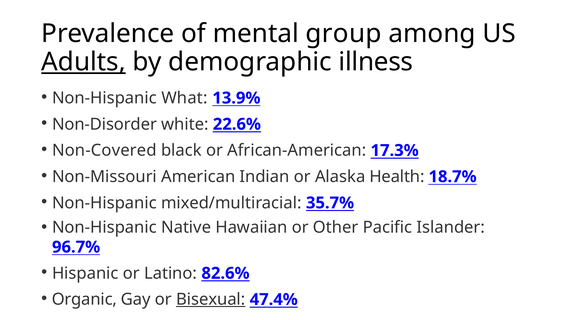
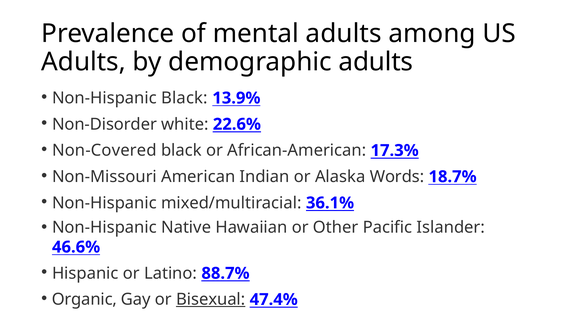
mental group: group -> adults
Adults at (84, 62) underline: present -> none
demographic illness: illness -> adults
Non-Hispanic What: What -> Black
Health: Health -> Words
35.7%: 35.7% -> 36.1%
96.7%: 96.7% -> 46.6%
82.6%: 82.6% -> 88.7%
